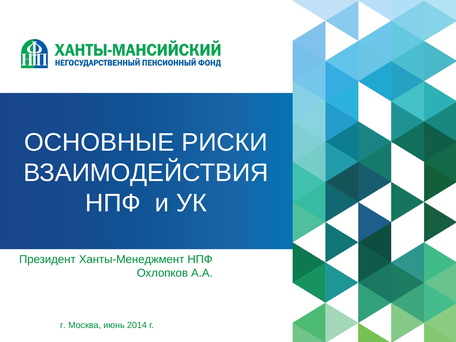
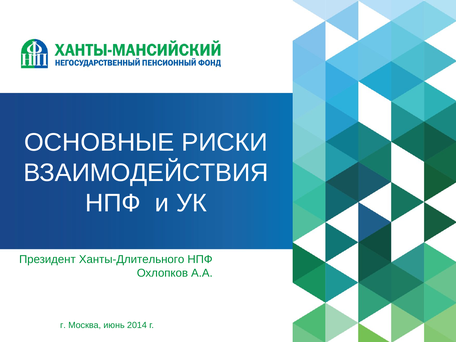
Ханты-Менеджмент: Ханты-Менеджмент -> Ханты-Длительного
